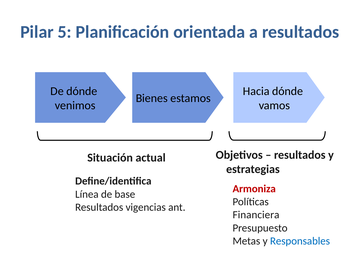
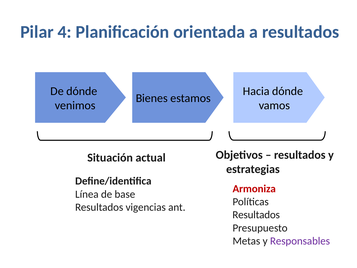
5: 5 -> 4
Financiera at (256, 215): Financiera -> Resultados
Responsables colour: blue -> purple
